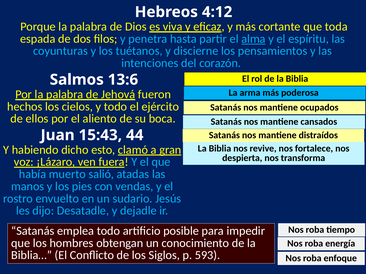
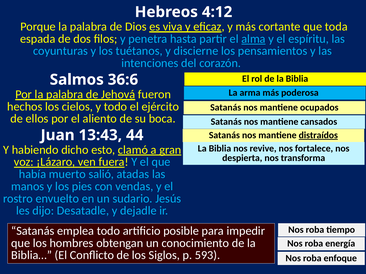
13:6: 13:6 -> 36:6
distraídos underline: none -> present
15:43: 15:43 -> 13:43
